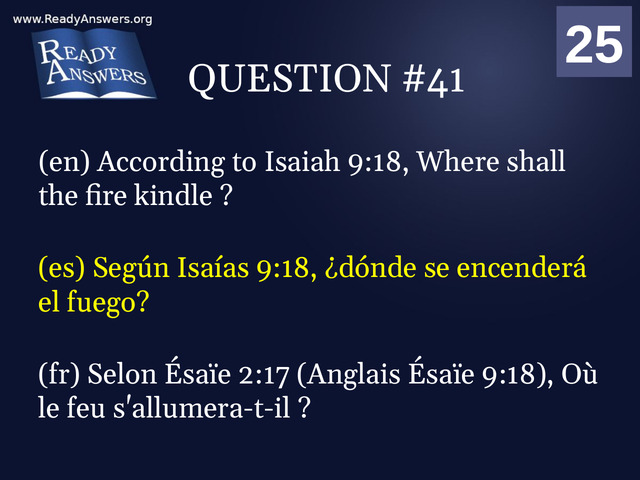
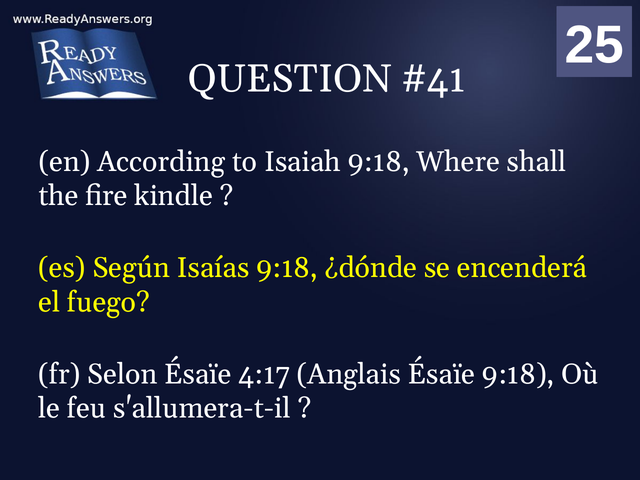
2:17: 2:17 -> 4:17
